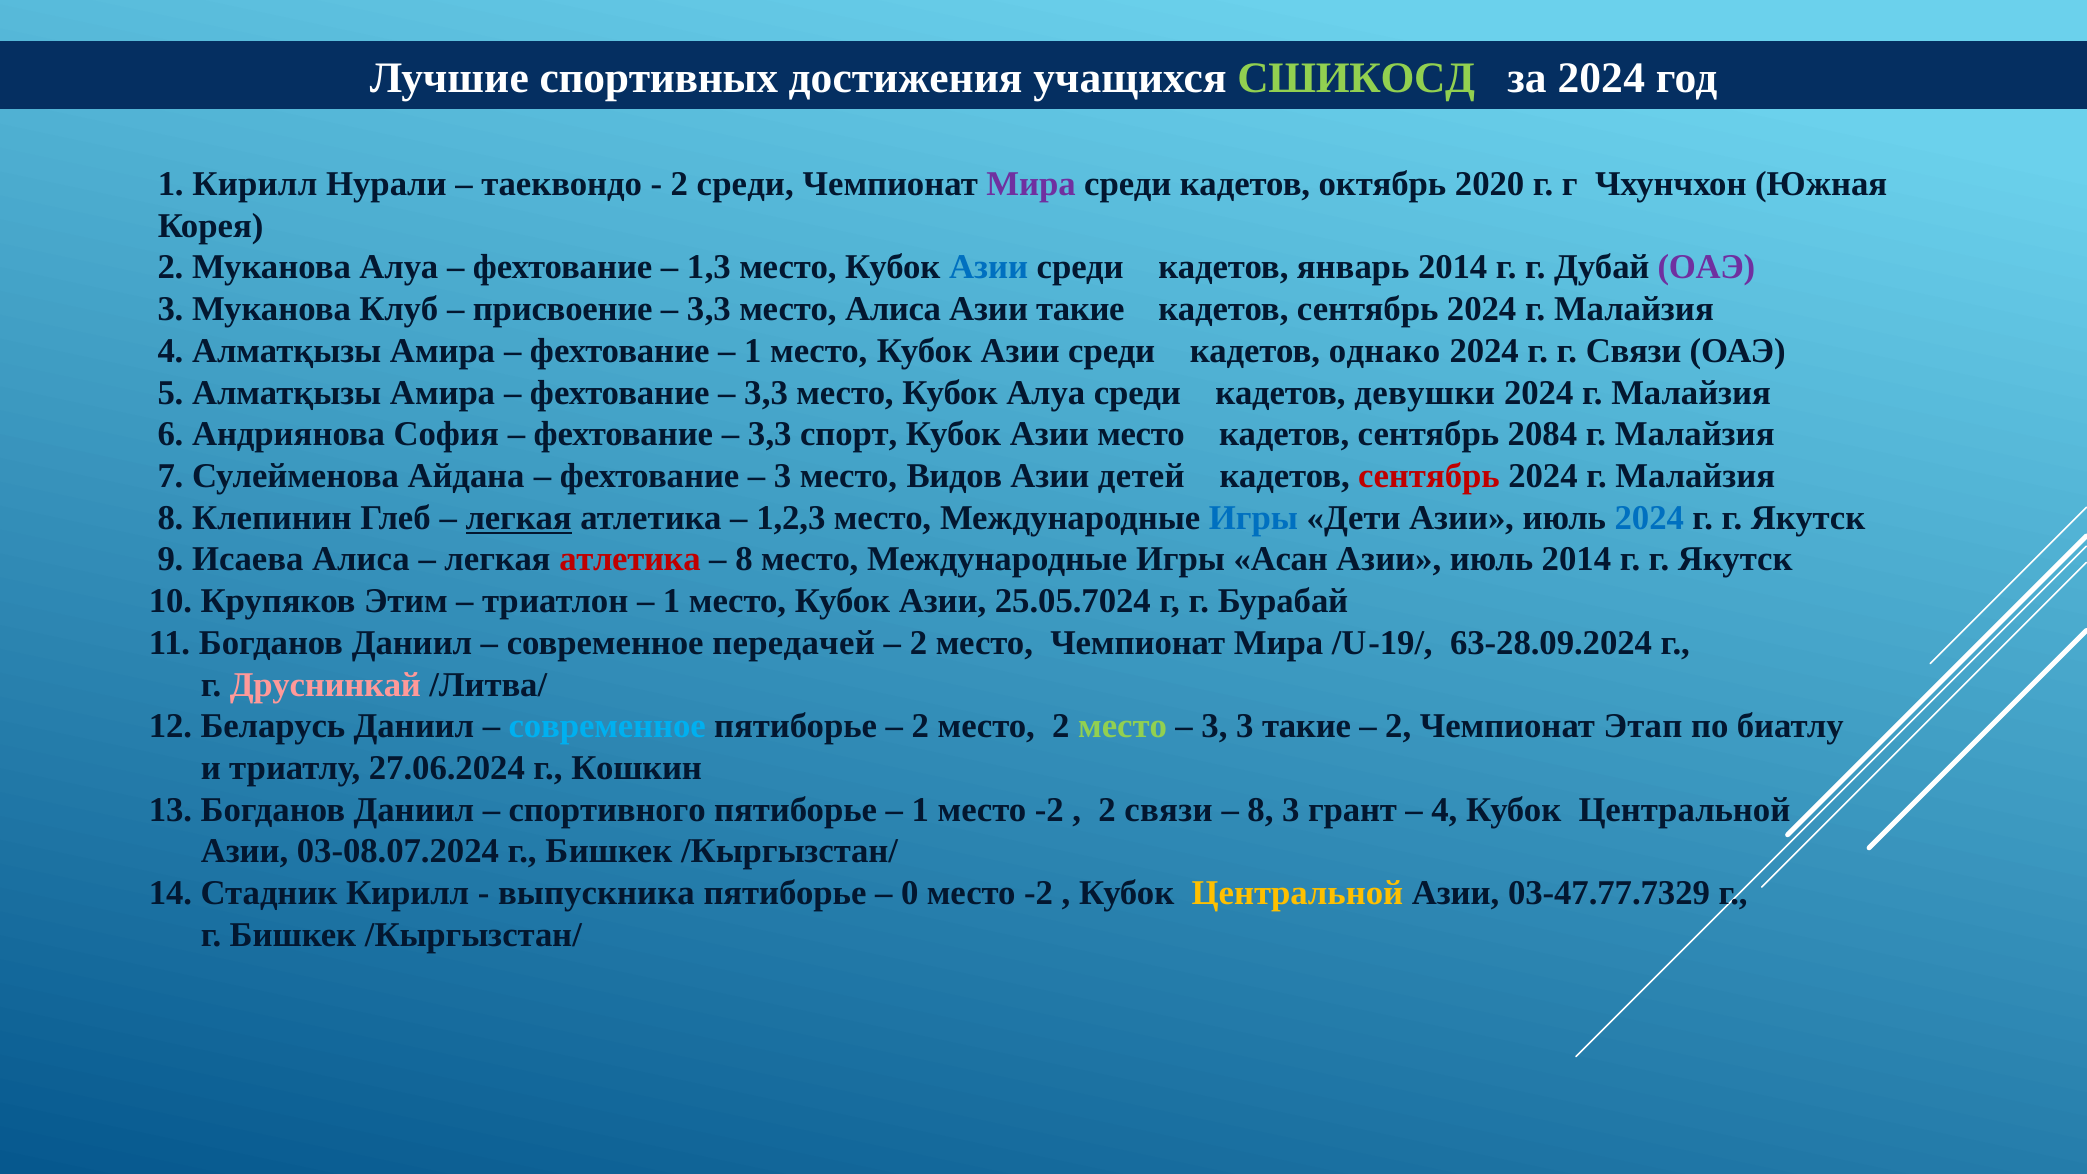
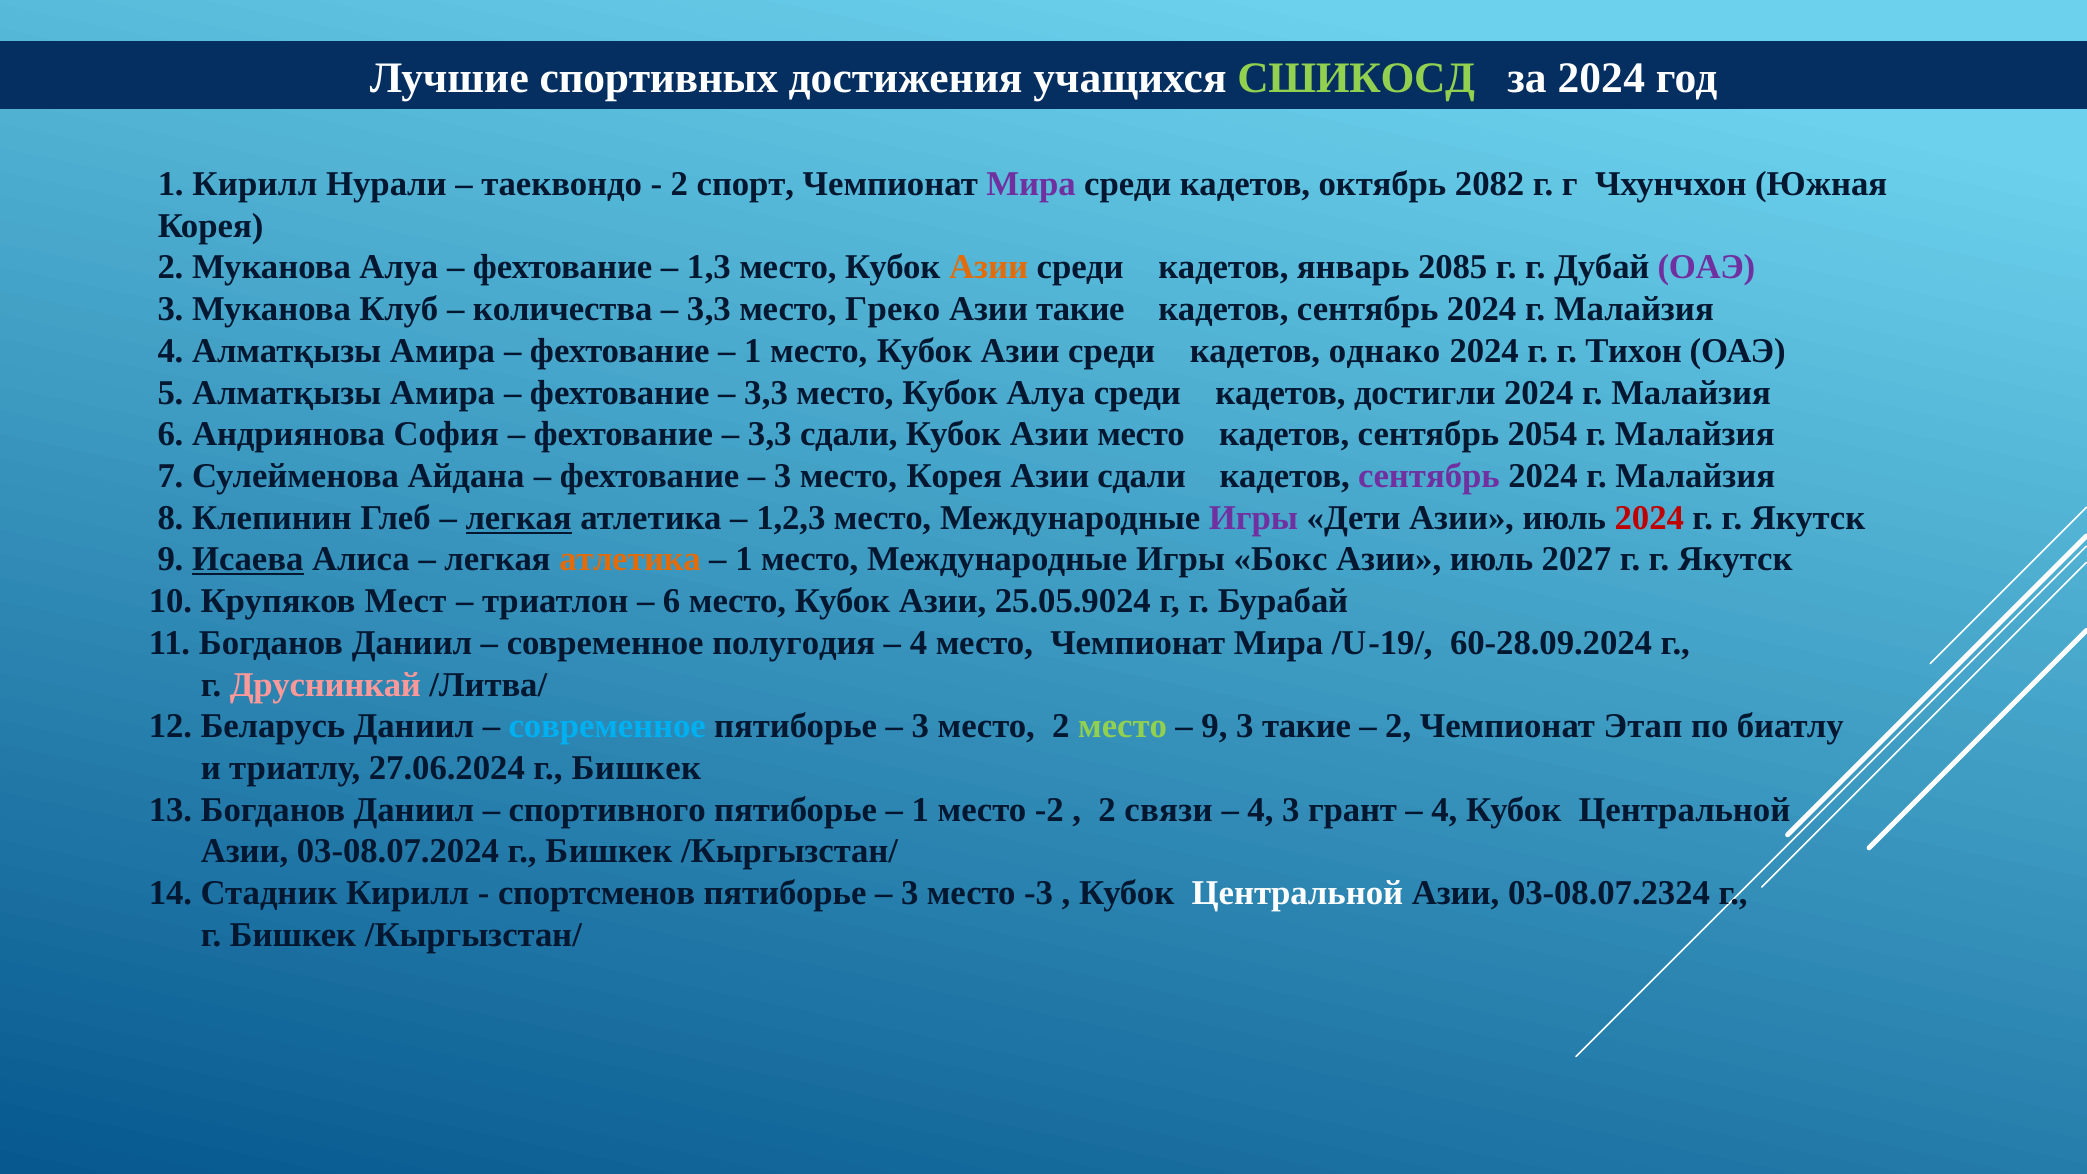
2 среди: среди -> спорт
2020: 2020 -> 2082
Азии at (989, 267) colour: blue -> orange
январь 2014: 2014 -> 2085
присвоение: присвоение -> количества
место Алиса: Алиса -> Греко
г Связи: Связи -> Тихон
девушки: девушки -> достигли
3,3 спорт: спорт -> сдали
2084: 2084 -> 2054
место Видов: Видов -> Корея
Азии детей: детей -> сдали
сентябрь at (1429, 476) colour: red -> purple
Игры at (1253, 518) colour: blue -> purple
2024 at (1649, 518) colour: blue -> red
Исаева underline: none -> present
атлетика at (630, 559) colour: red -> orange
8 at (744, 559): 8 -> 1
Асан: Асан -> Бокс
июль 2014: 2014 -> 2027
Этим: Этим -> Мест
1 at (672, 601): 1 -> 6
25.05.7024: 25.05.7024 -> 25.05.9024
передачей: передачей -> полугодия
2 at (918, 643): 2 -> 4
63-28.09.2024: 63-28.09.2024 -> 60-28.09.2024
2 at (920, 726): 2 -> 3
3 at (1214, 726): 3 -> 9
27.06.2024 г Кошкин: Кошкин -> Бишкек
8 at (1260, 810): 8 -> 4
выпускника: выпускника -> спортсменов
0 at (910, 893): 0 -> 3
-2 at (1039, 893): -2 -> -3
Центральной at (1297, 893) colour: yellow -> white
03-47.77.7329: 03-47.77.7329 -> 03-08.07.2324
